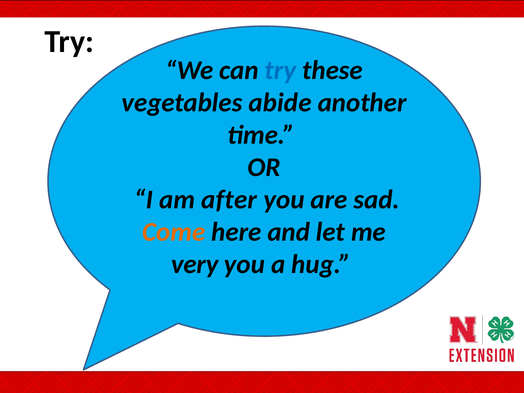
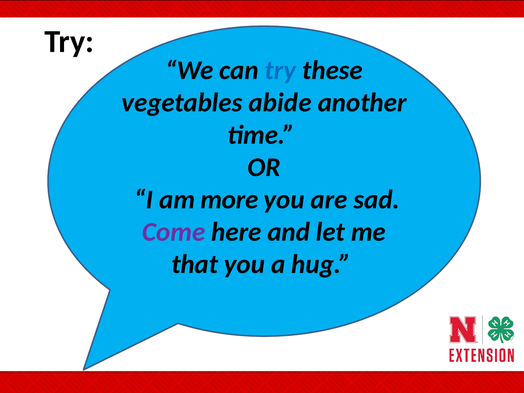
after: after -> more
Come colour: orange -> purple
very: very -> that
